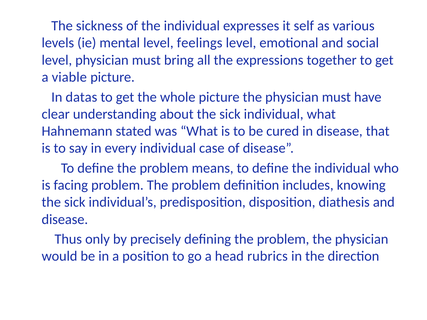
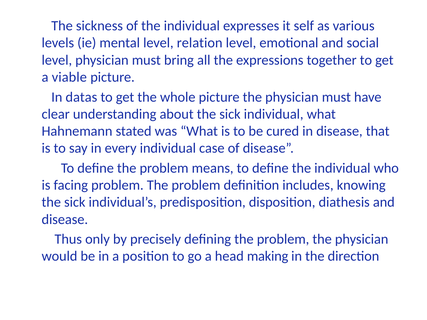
feelings: feelings -> relation
rubrics: rubrics -> making
